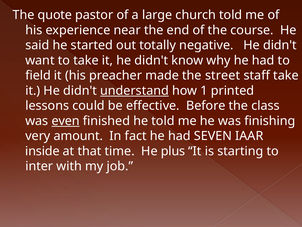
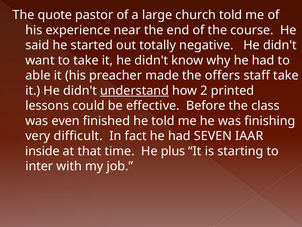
field: field -> able
street: street -> offers
1: 1 -> 2
even underline: present -> none
amount: amount -> difficult
